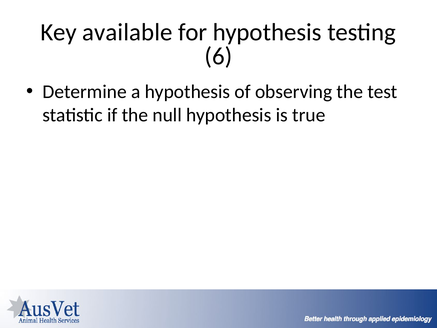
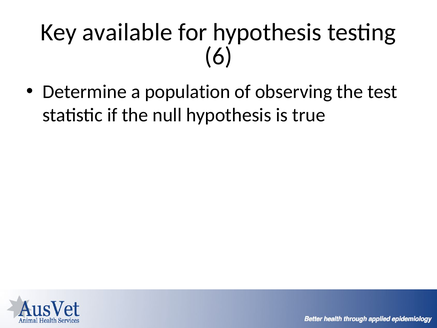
a hypothesis: hypothesis -> population
